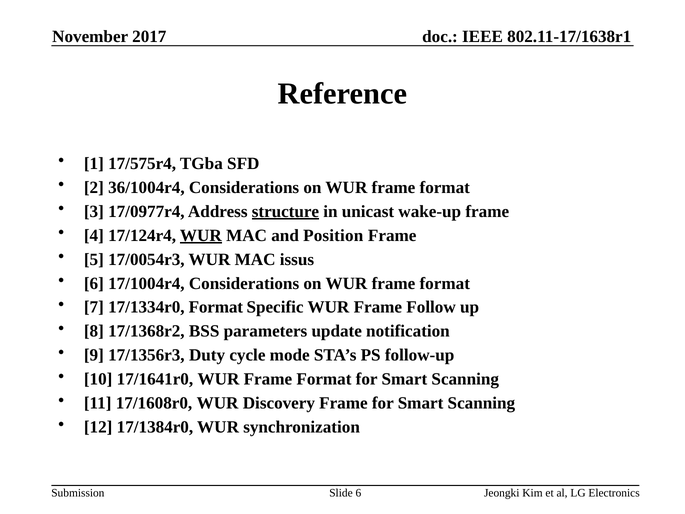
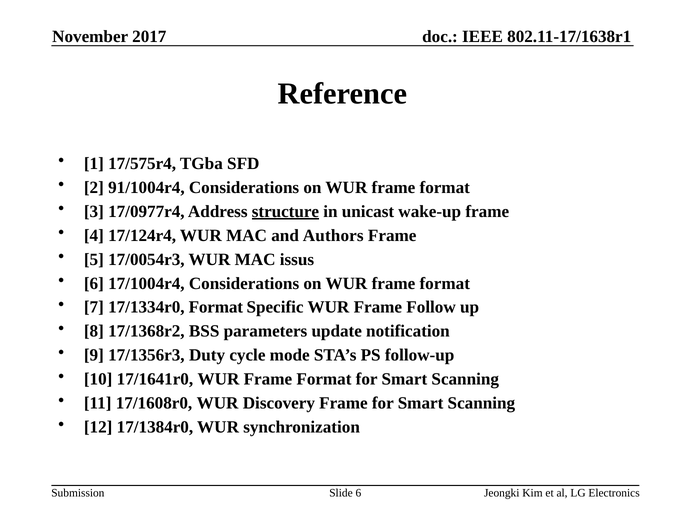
36/1004r4: 36/1004r4 -> 91/1004r4
WUR at (201, 235) underline: present -> none
Position: Position -> Authors
